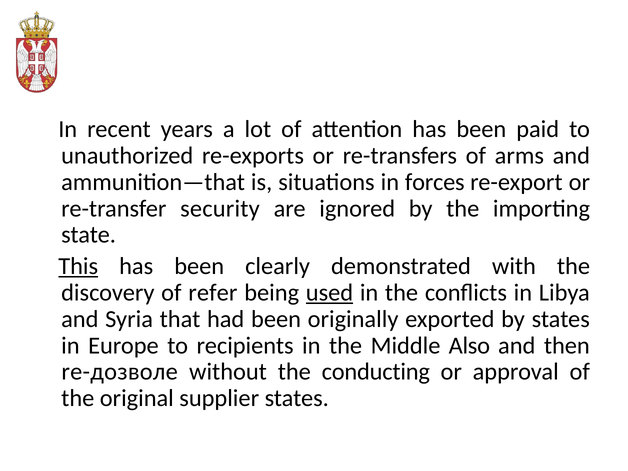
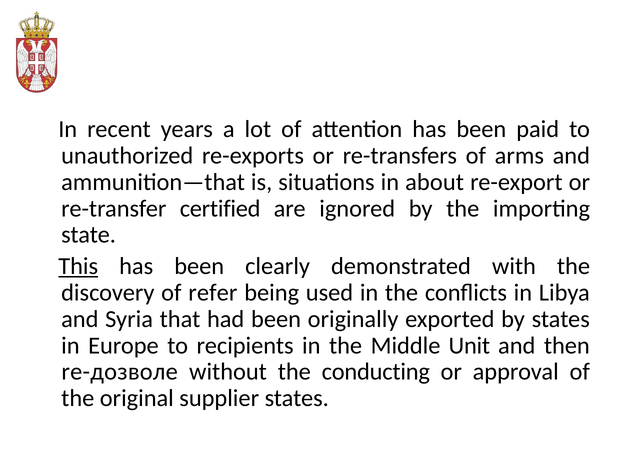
forces: forces -> about
security: security -> certified
used underline: present -> none
Also: Also -> Unit
